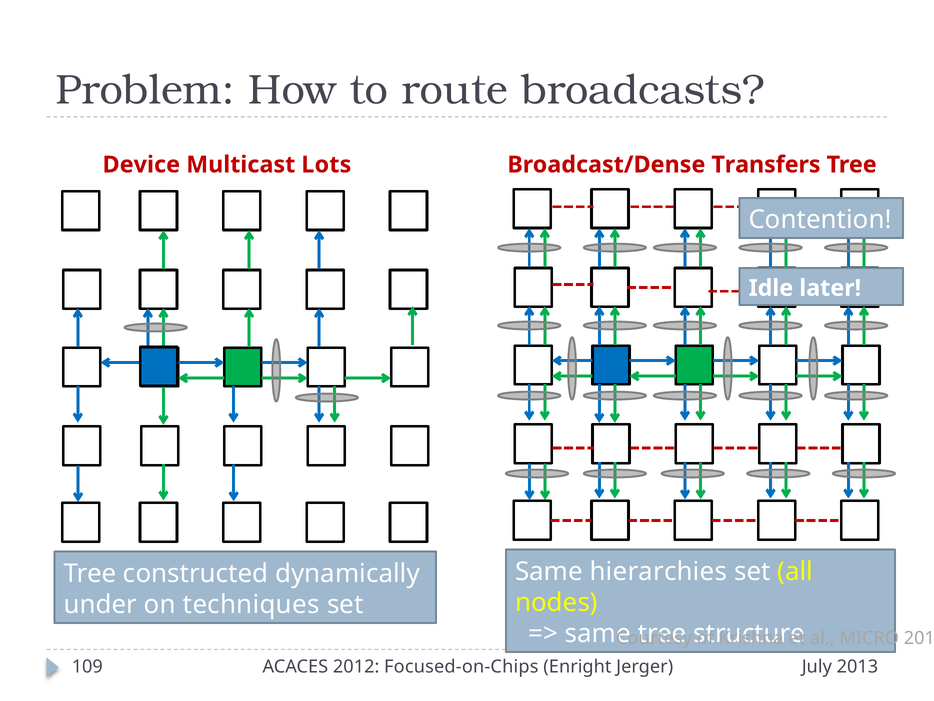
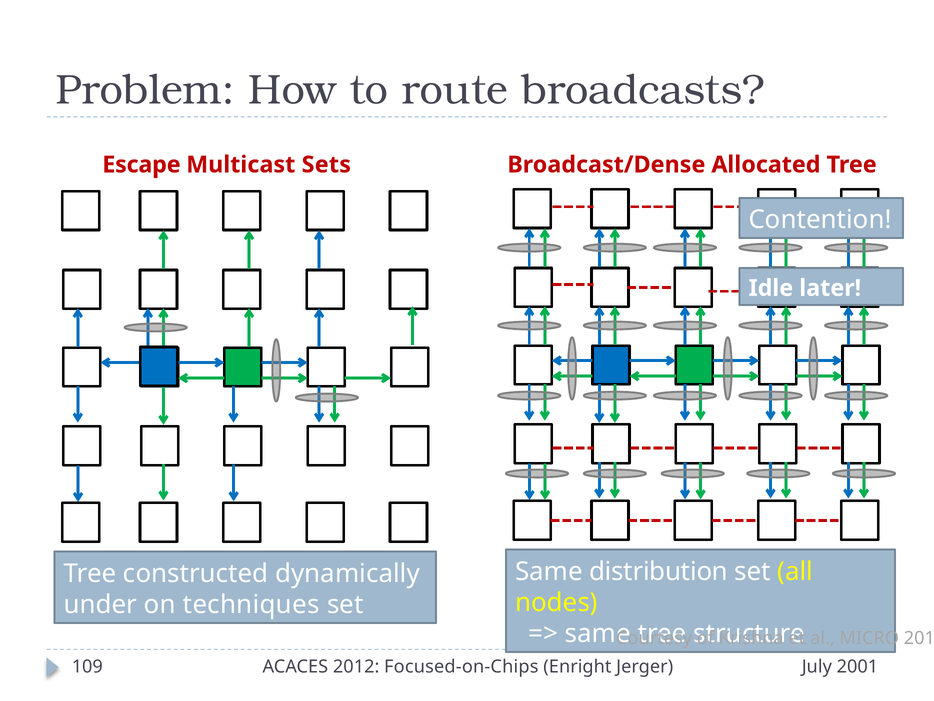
Device: Device -> Escape
Lots: Lots -> Sets
Transfers: Transfers -> Allocated
hierarchies: hierarchies -> distribution
2013: 2013 -> 2001
